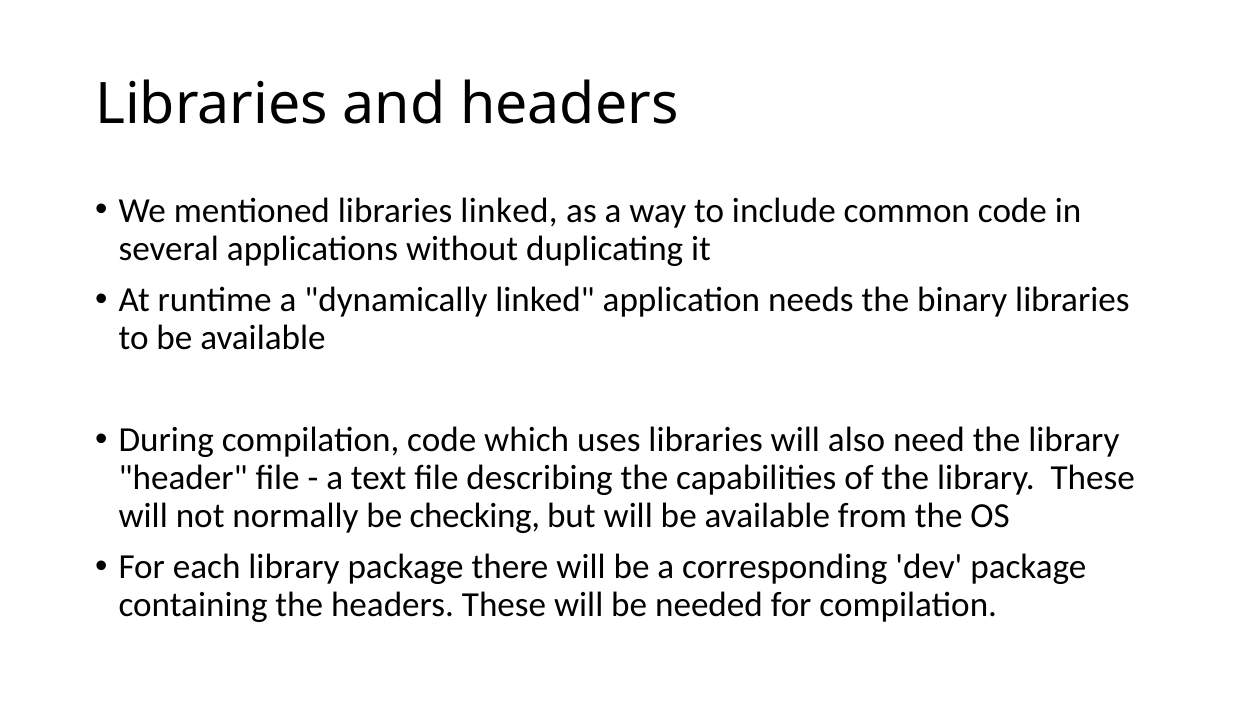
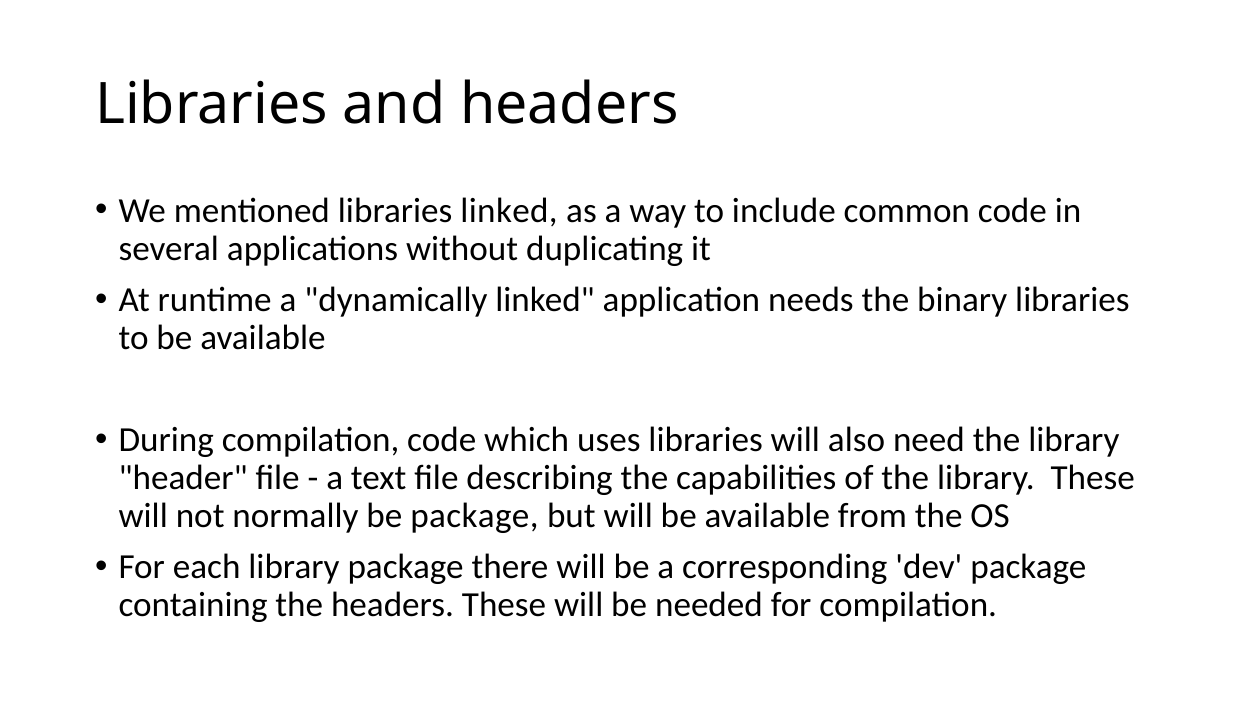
be checking: checking -> package
